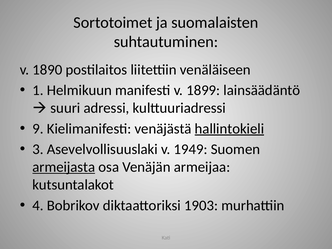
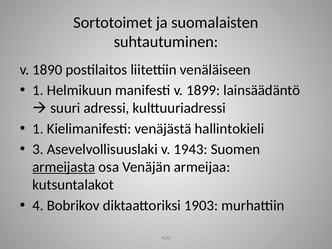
9 at (38, 129): 9 -> 1
hallintokieli underline: present -> none
1949: 1949 -> 1943
